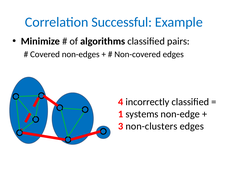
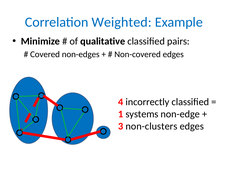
Successful: Successful -> Weighted
algorithms: algorithms -> qualitative
